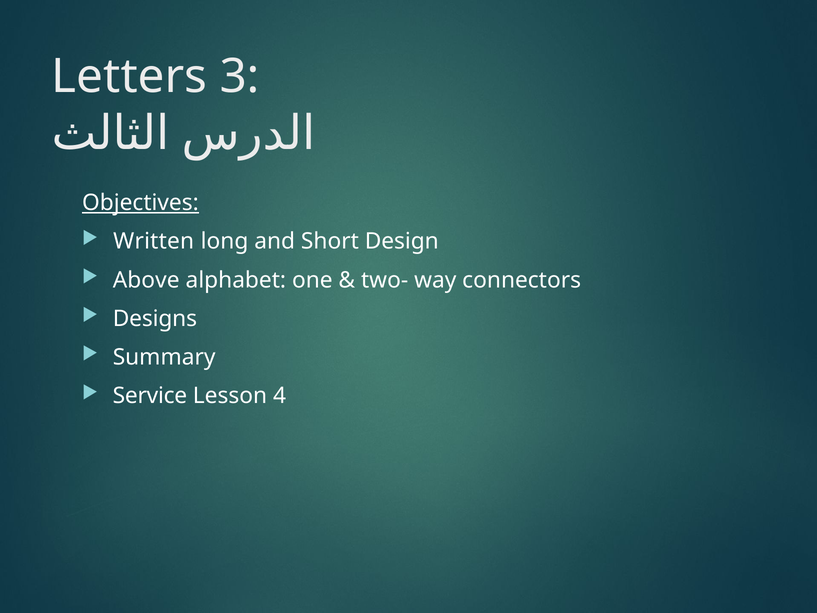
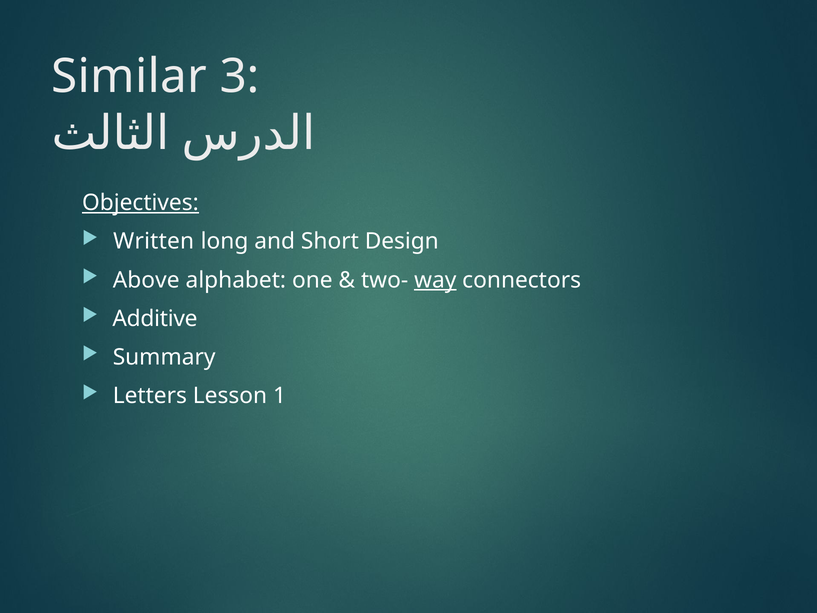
Letters: Letters -> Similar
way underline: none -> present
Designs: Designs -> Additive
Service: Service -> Letters
4: 4 -> 1
